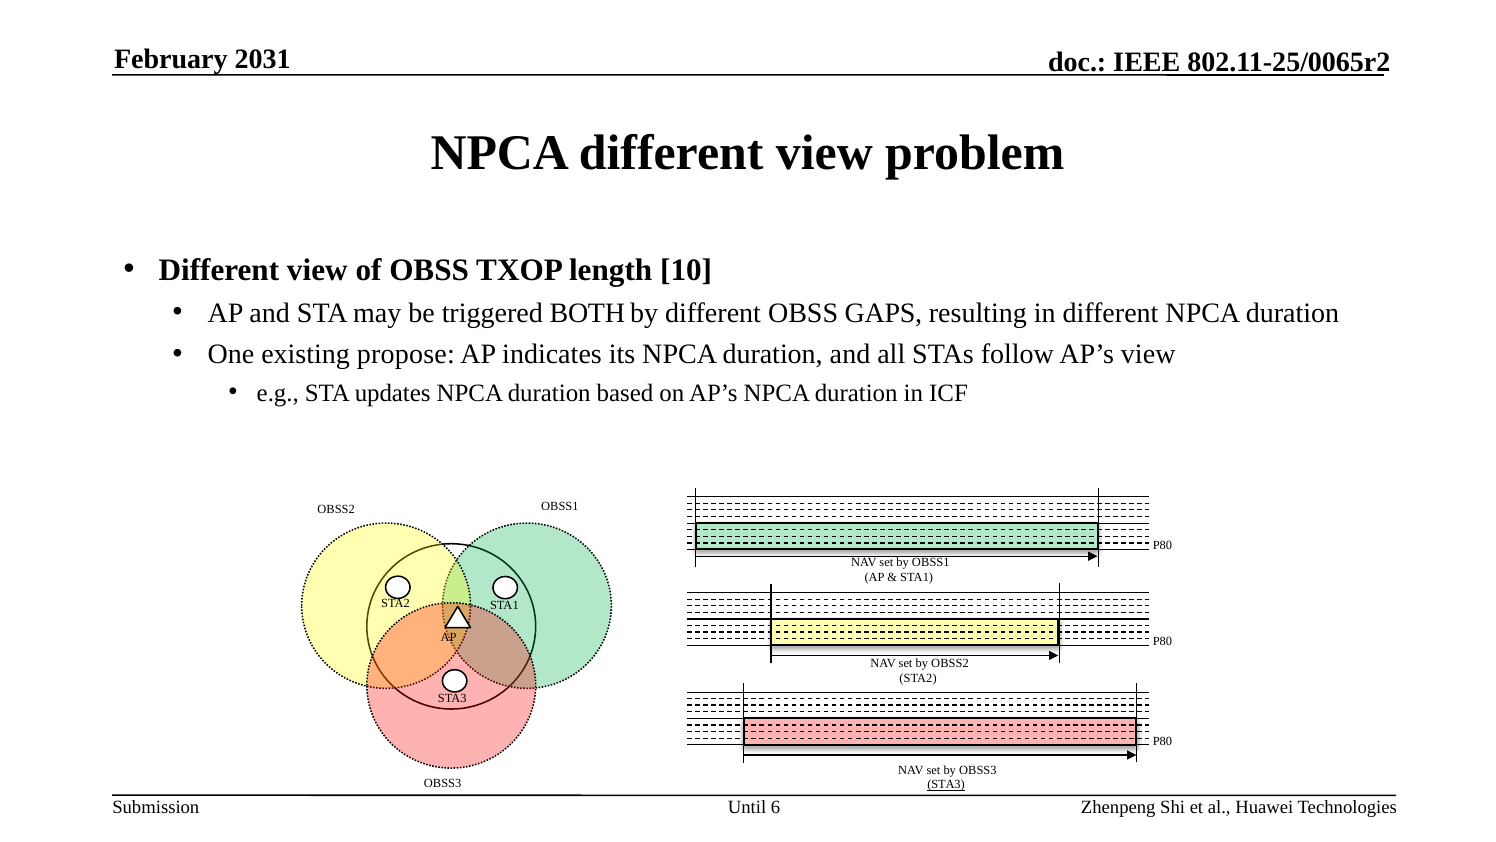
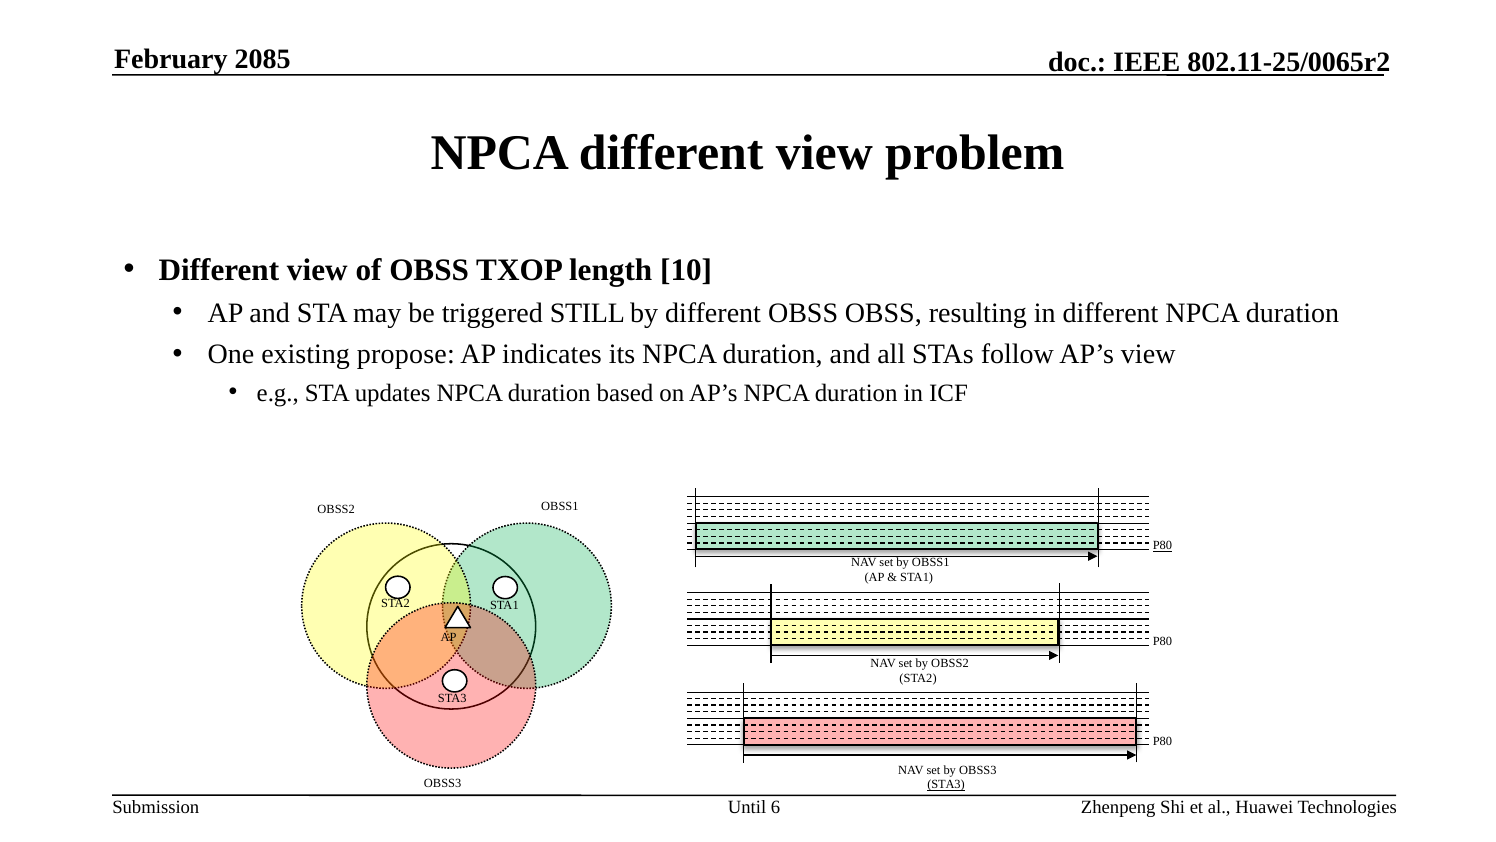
2031: 2031 -> 2085
BOTH: BOTH -> STILL
OBSS GAPS: GAPS -> OBSS
P80 at (1162, 545) underline: none -> present
